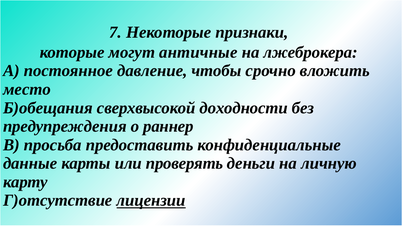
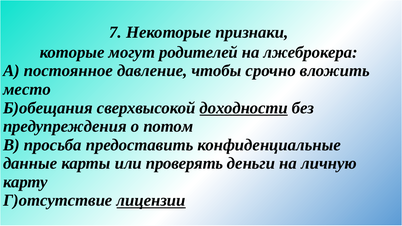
античные: античные -> родителей
доходности underline: none -> present
раннер: раннер -> потом
